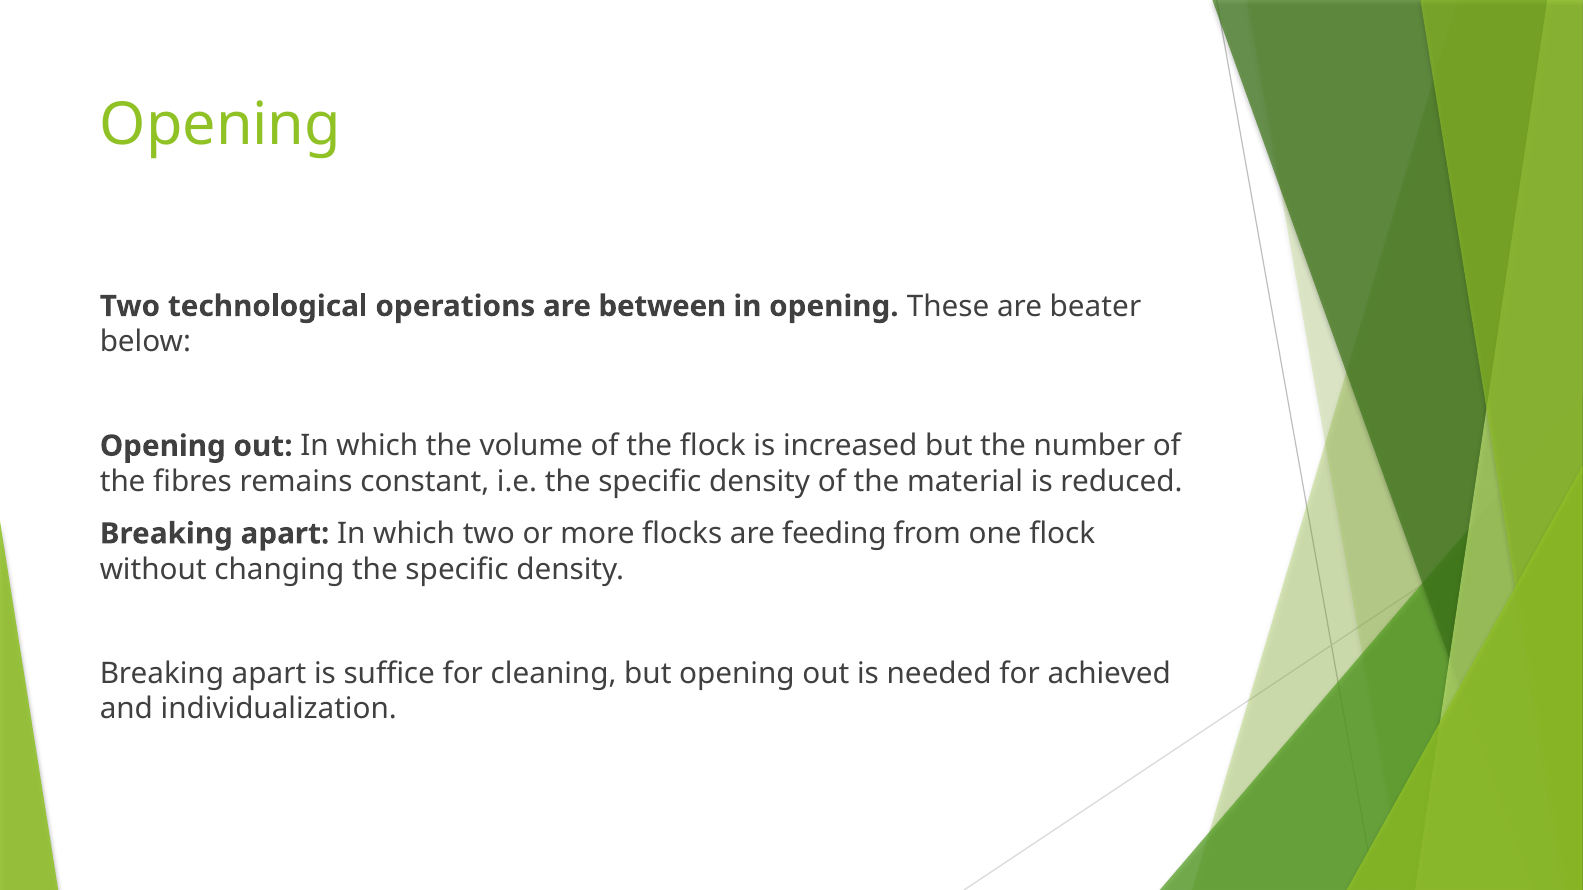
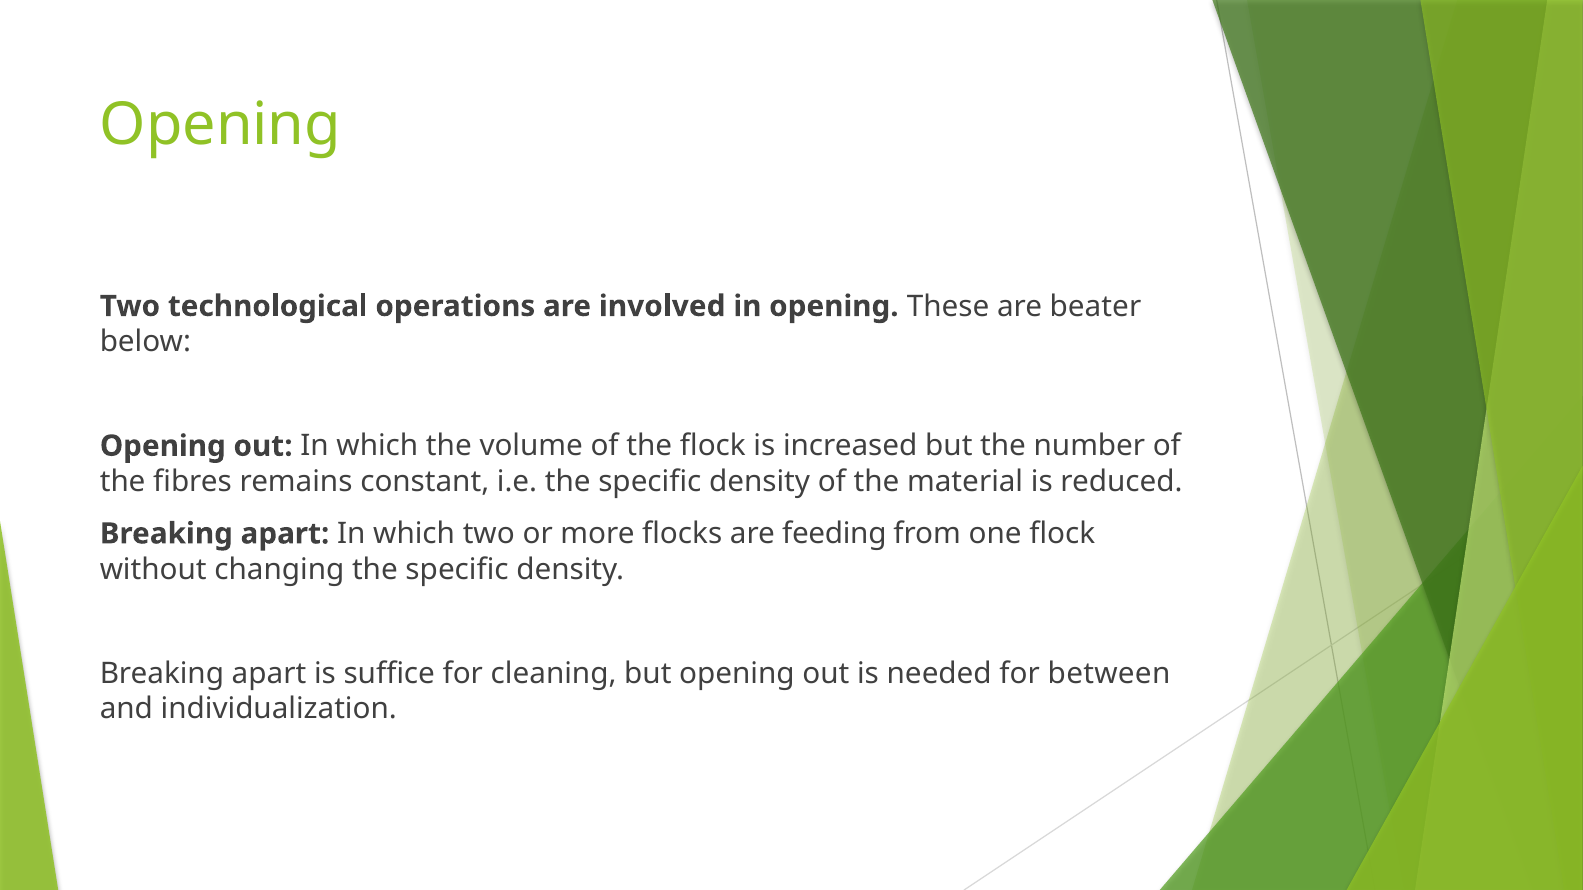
between: between -> involved
achieved: achieved -> between
